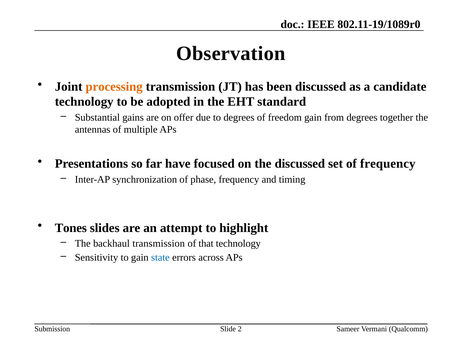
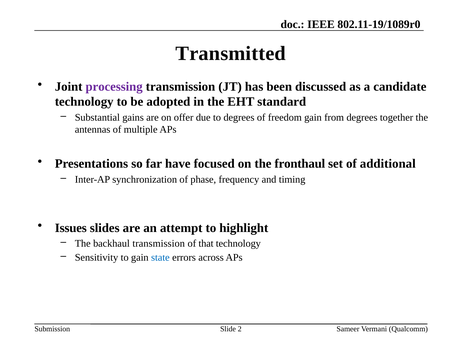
Observation: Observation -> Transmitted
processing colour: orange -> purple
the discussed: discussed -> fronthaul
of frequency: frequency -> additional
Tones: Tones -> Issues
